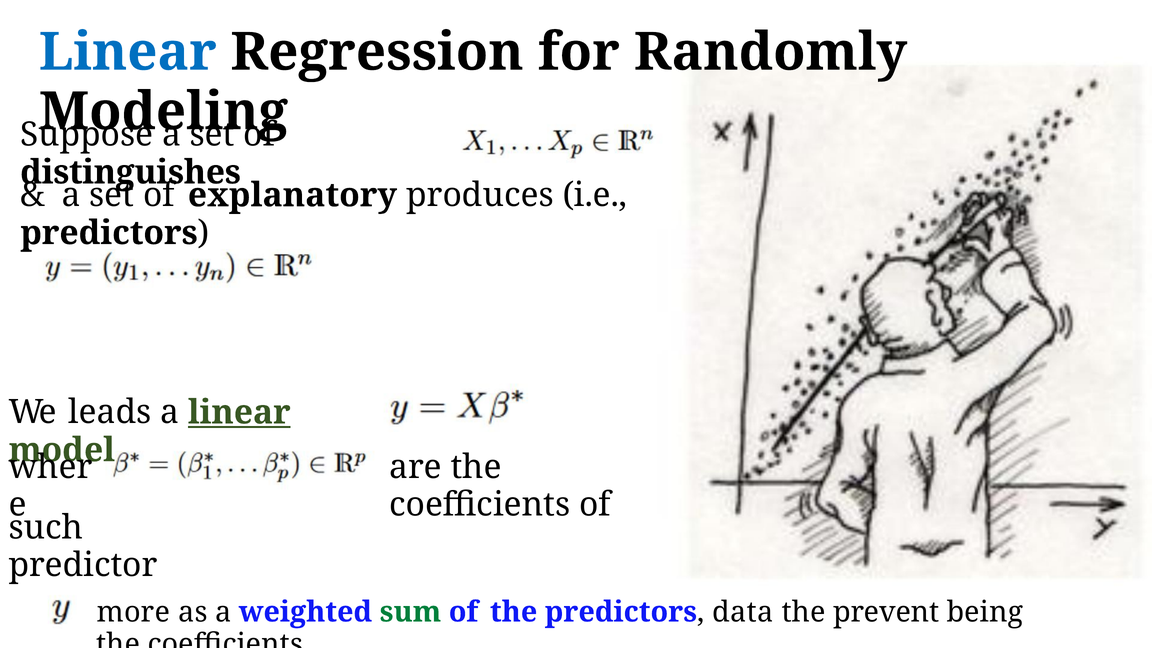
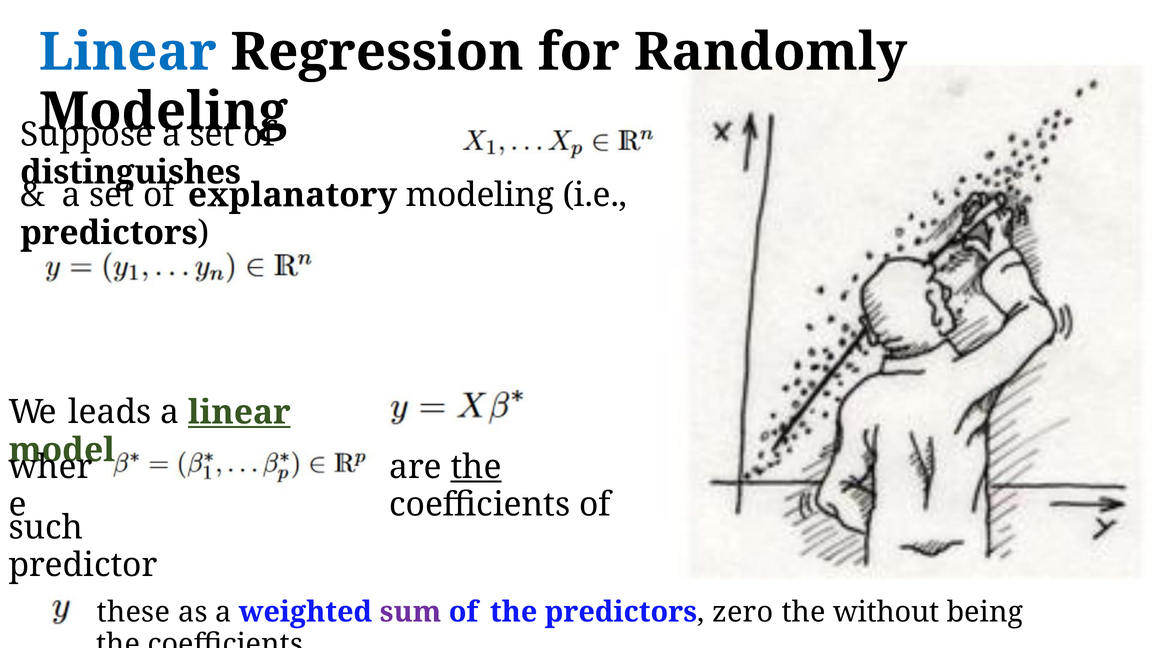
explanatory produces: produces -> modeling
the at (476, 467) underline: none -> present
more: more -> these
sum colour: green -> purple
data: data -> zero
prevent: prevent -> without
